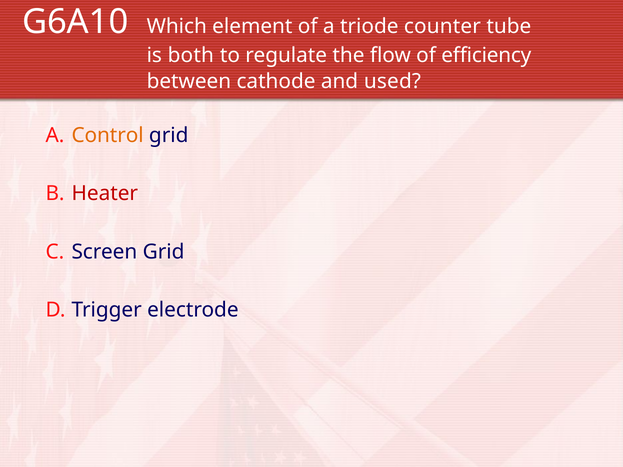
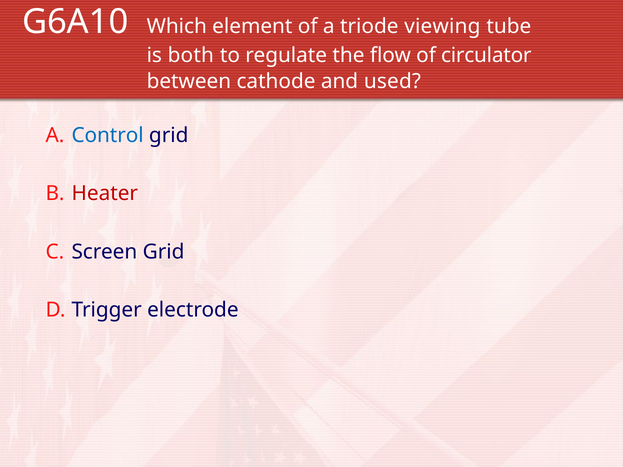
counter: counter -> viewing
efficiency: efficiency -> circulator
Control colour: orange -> blue
